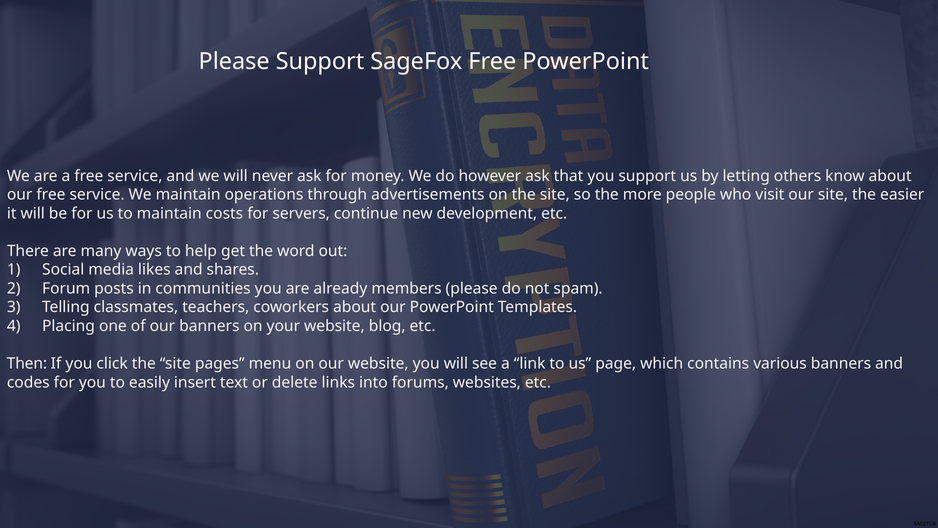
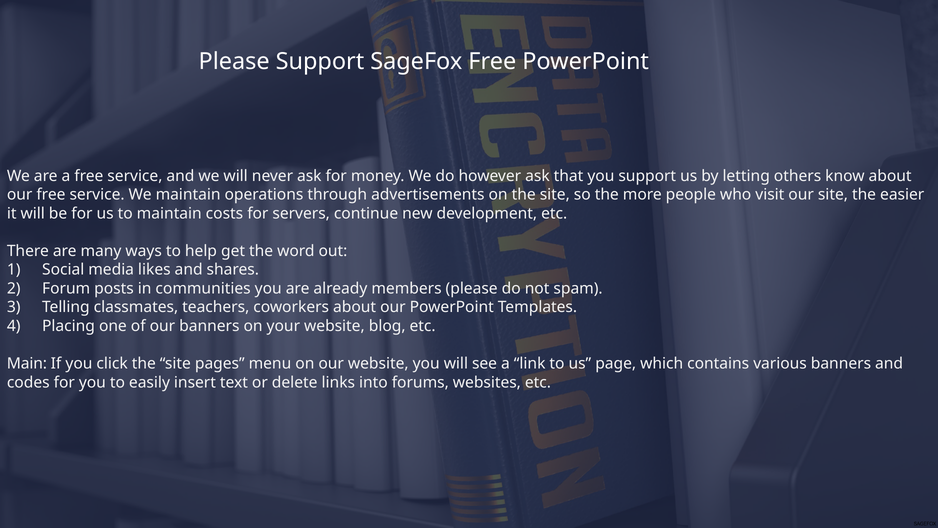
Then: Then -> Main
